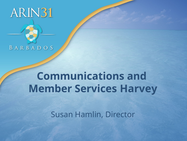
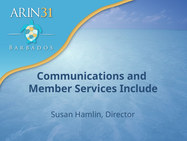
Harvey: Harvey -> Include
